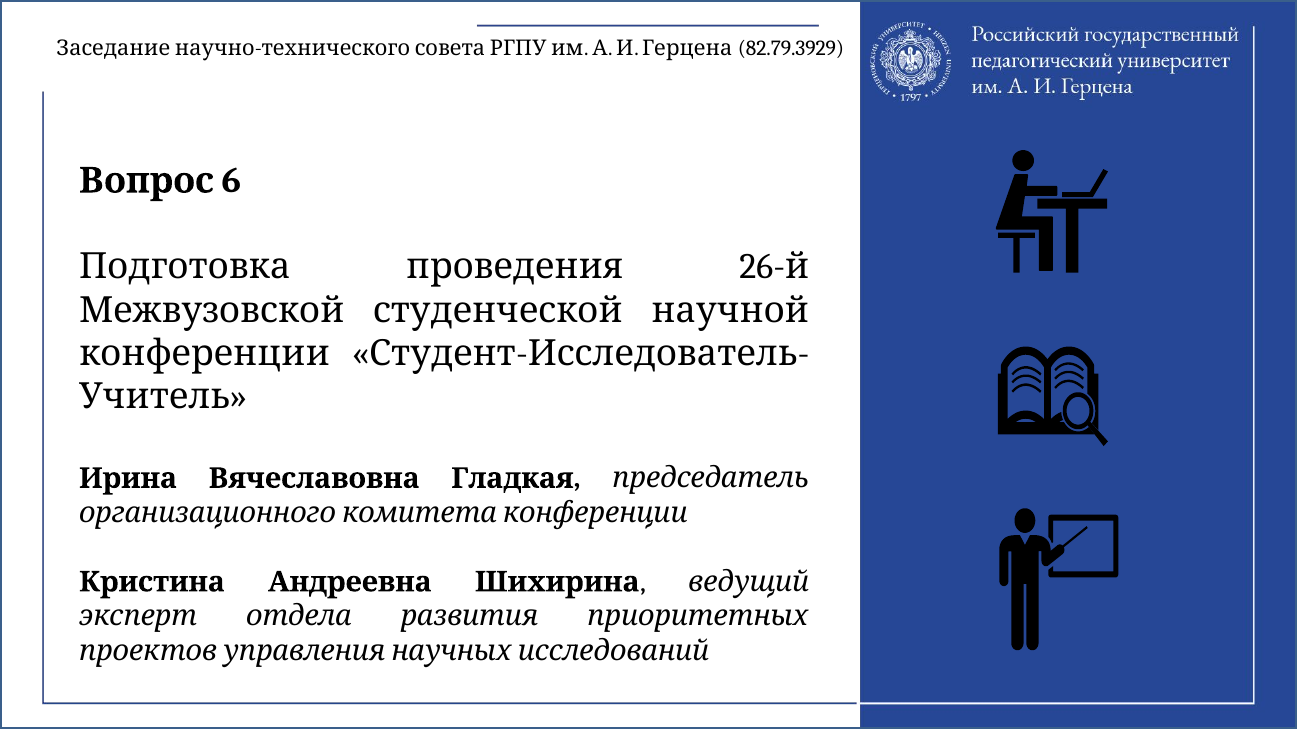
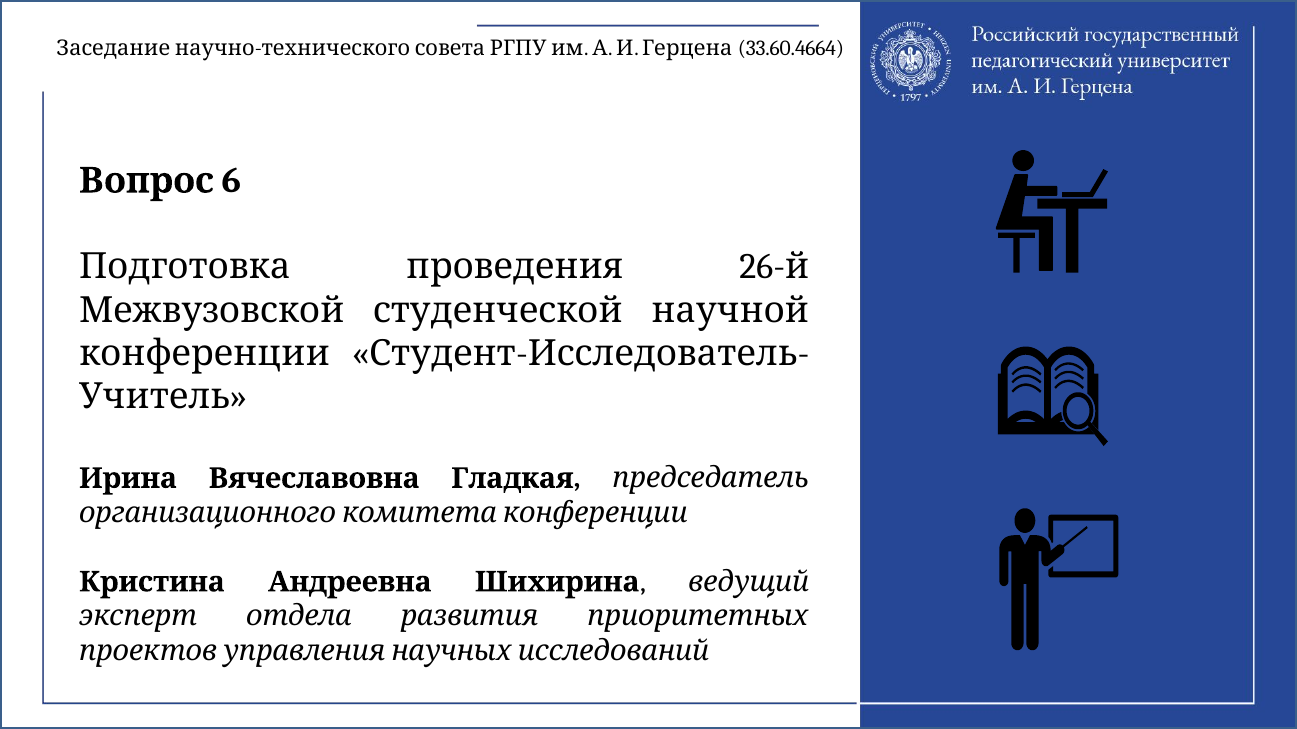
82.79.3929: 82.79.3929 -> 33.60.4664
